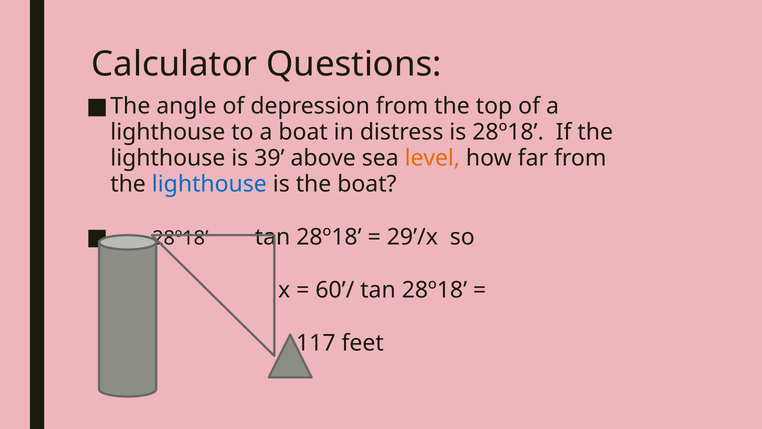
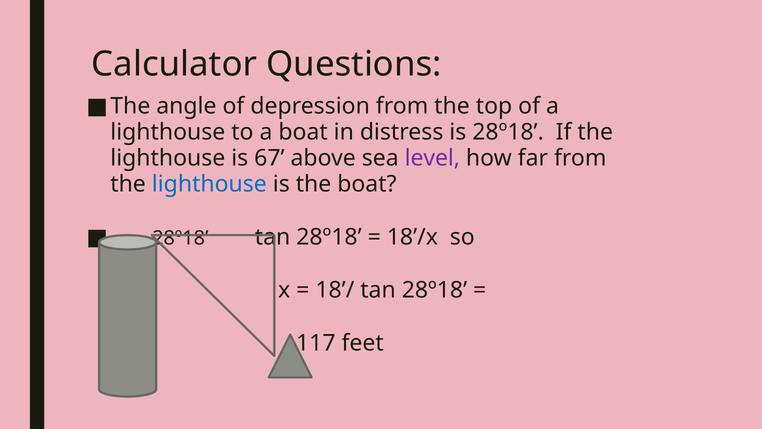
39: 39 -> 67
level colour: orange -> purple
29’/x: 29’/x -> 18’/x
60’/: 60’/ -> 18’/
